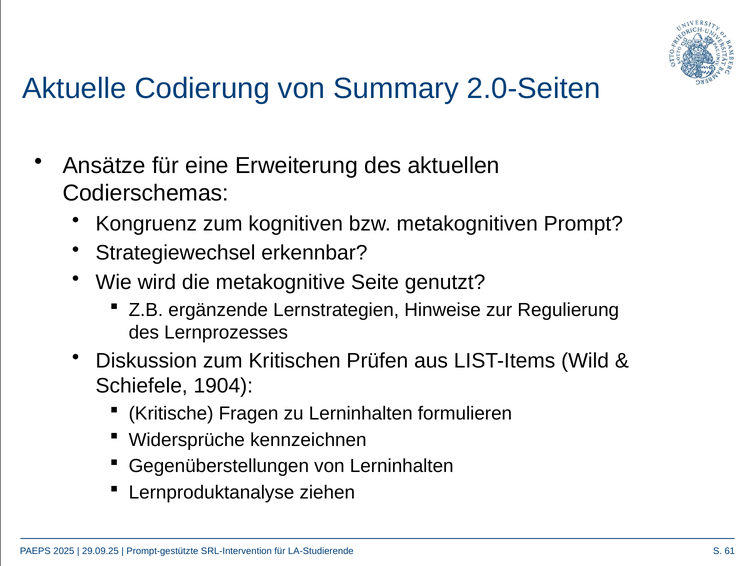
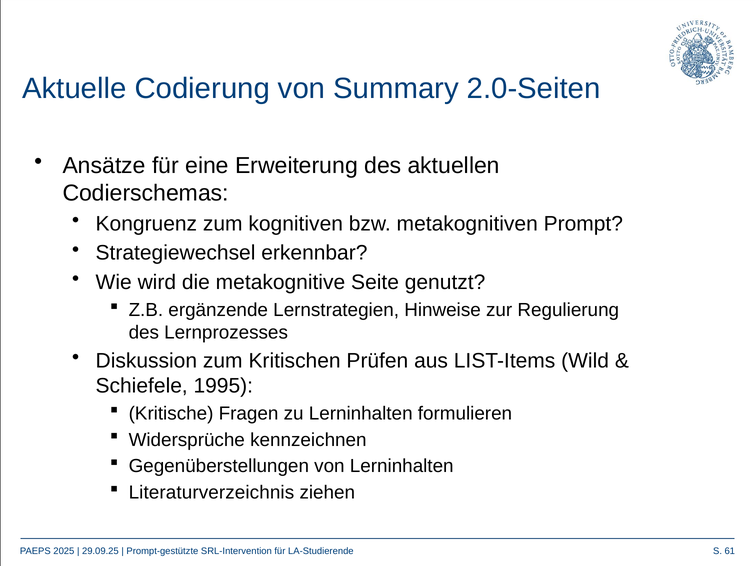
1904: 1904 -> 1995
Lernproduktanalyse: Lernproduktanalyse -> Literaturverzeichnis
